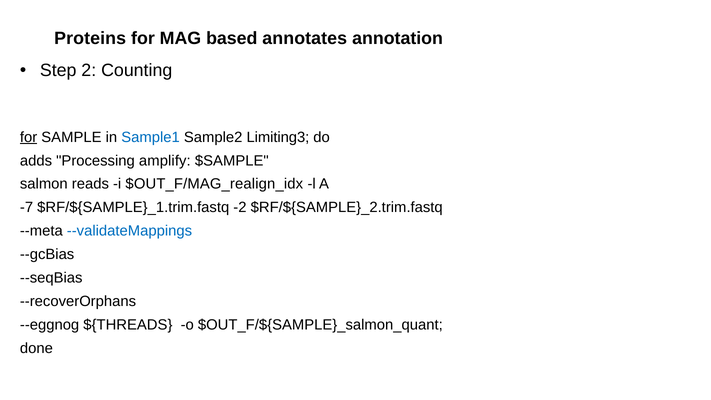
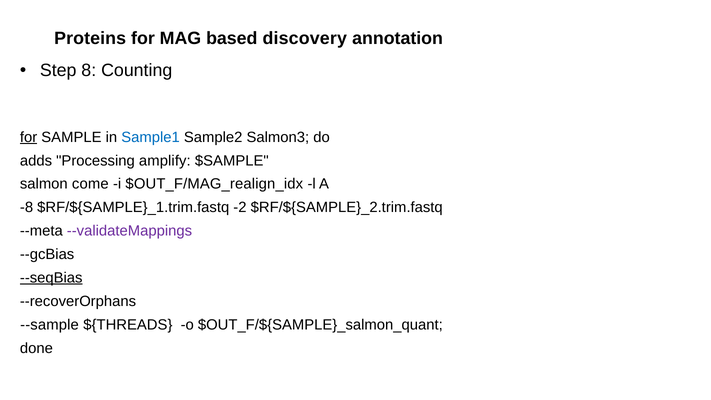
annotates: annotates -> discovery
2: 2 -> 8
Limiting3: Limiting3 -> Salmon3
reads: reads -> come
-7: -7 -> -8
--validateMappings colour: blue -> purple
--seqBias underline: none -> present
--eggnog: --eggnog -> --sample
